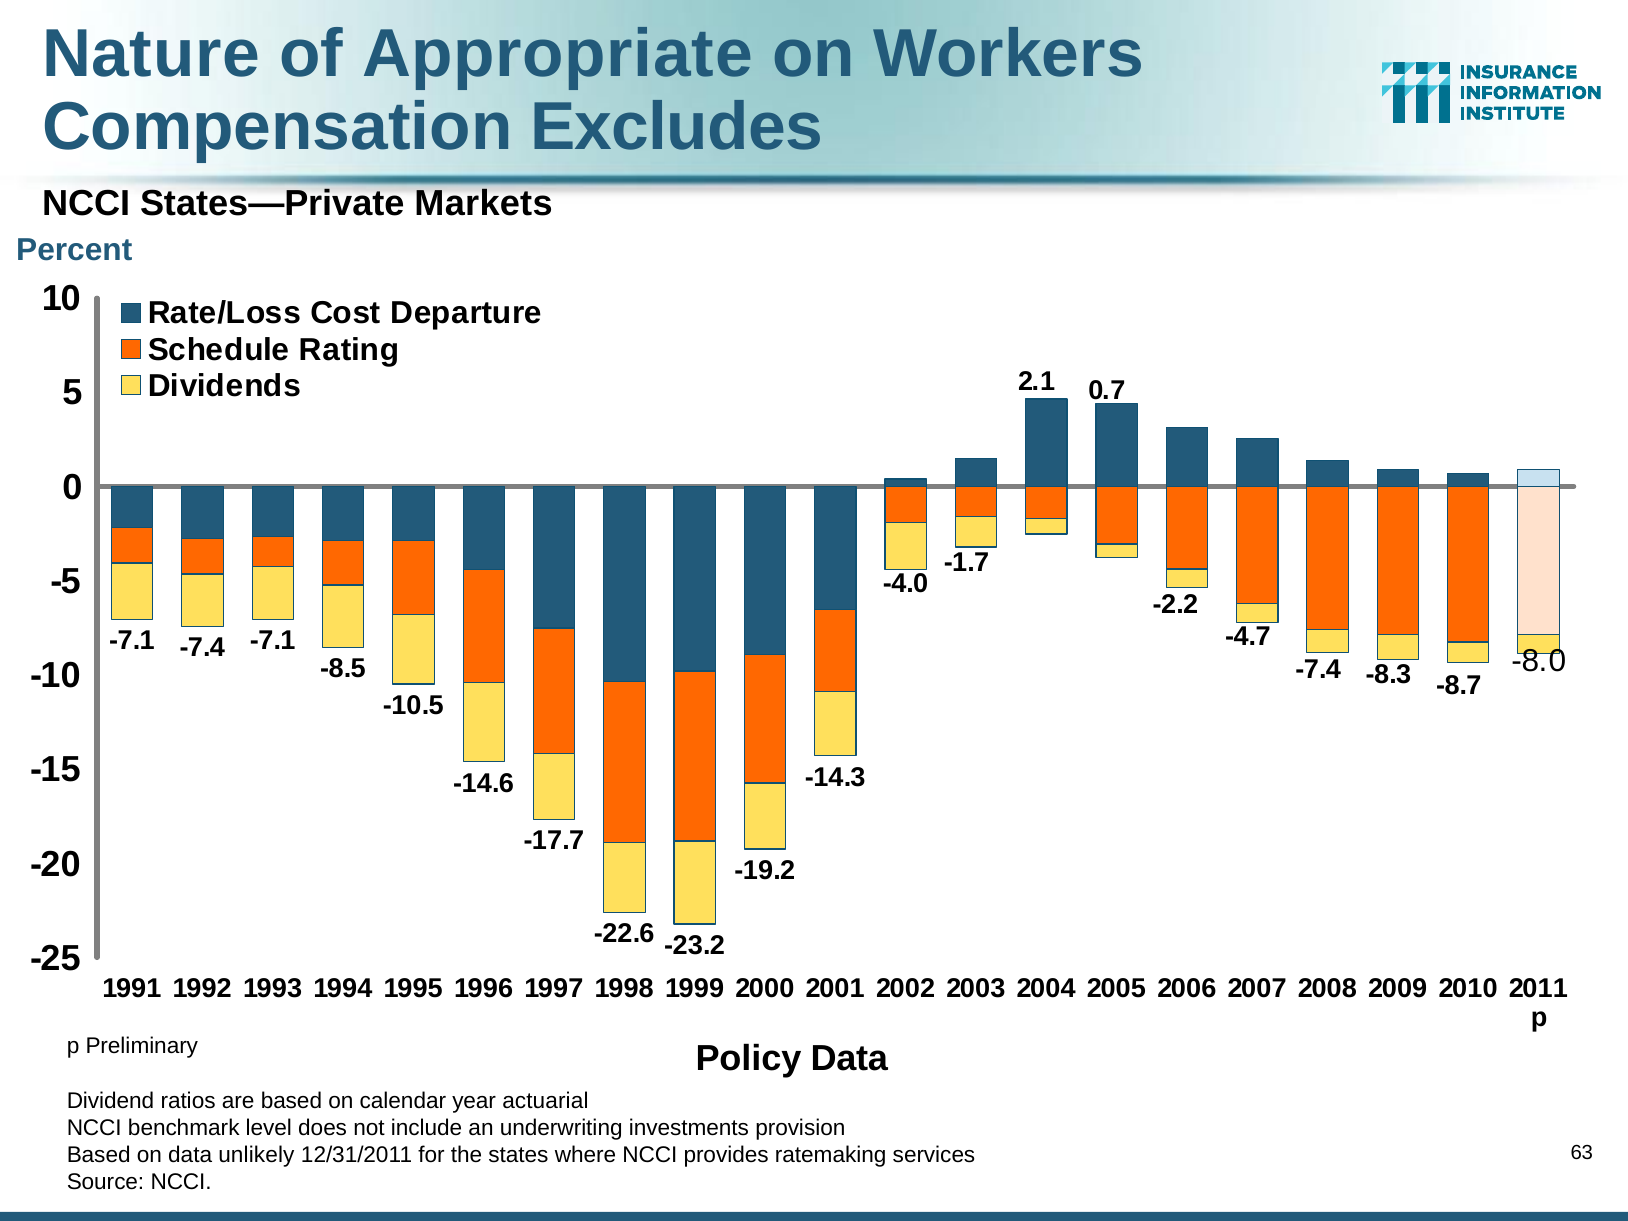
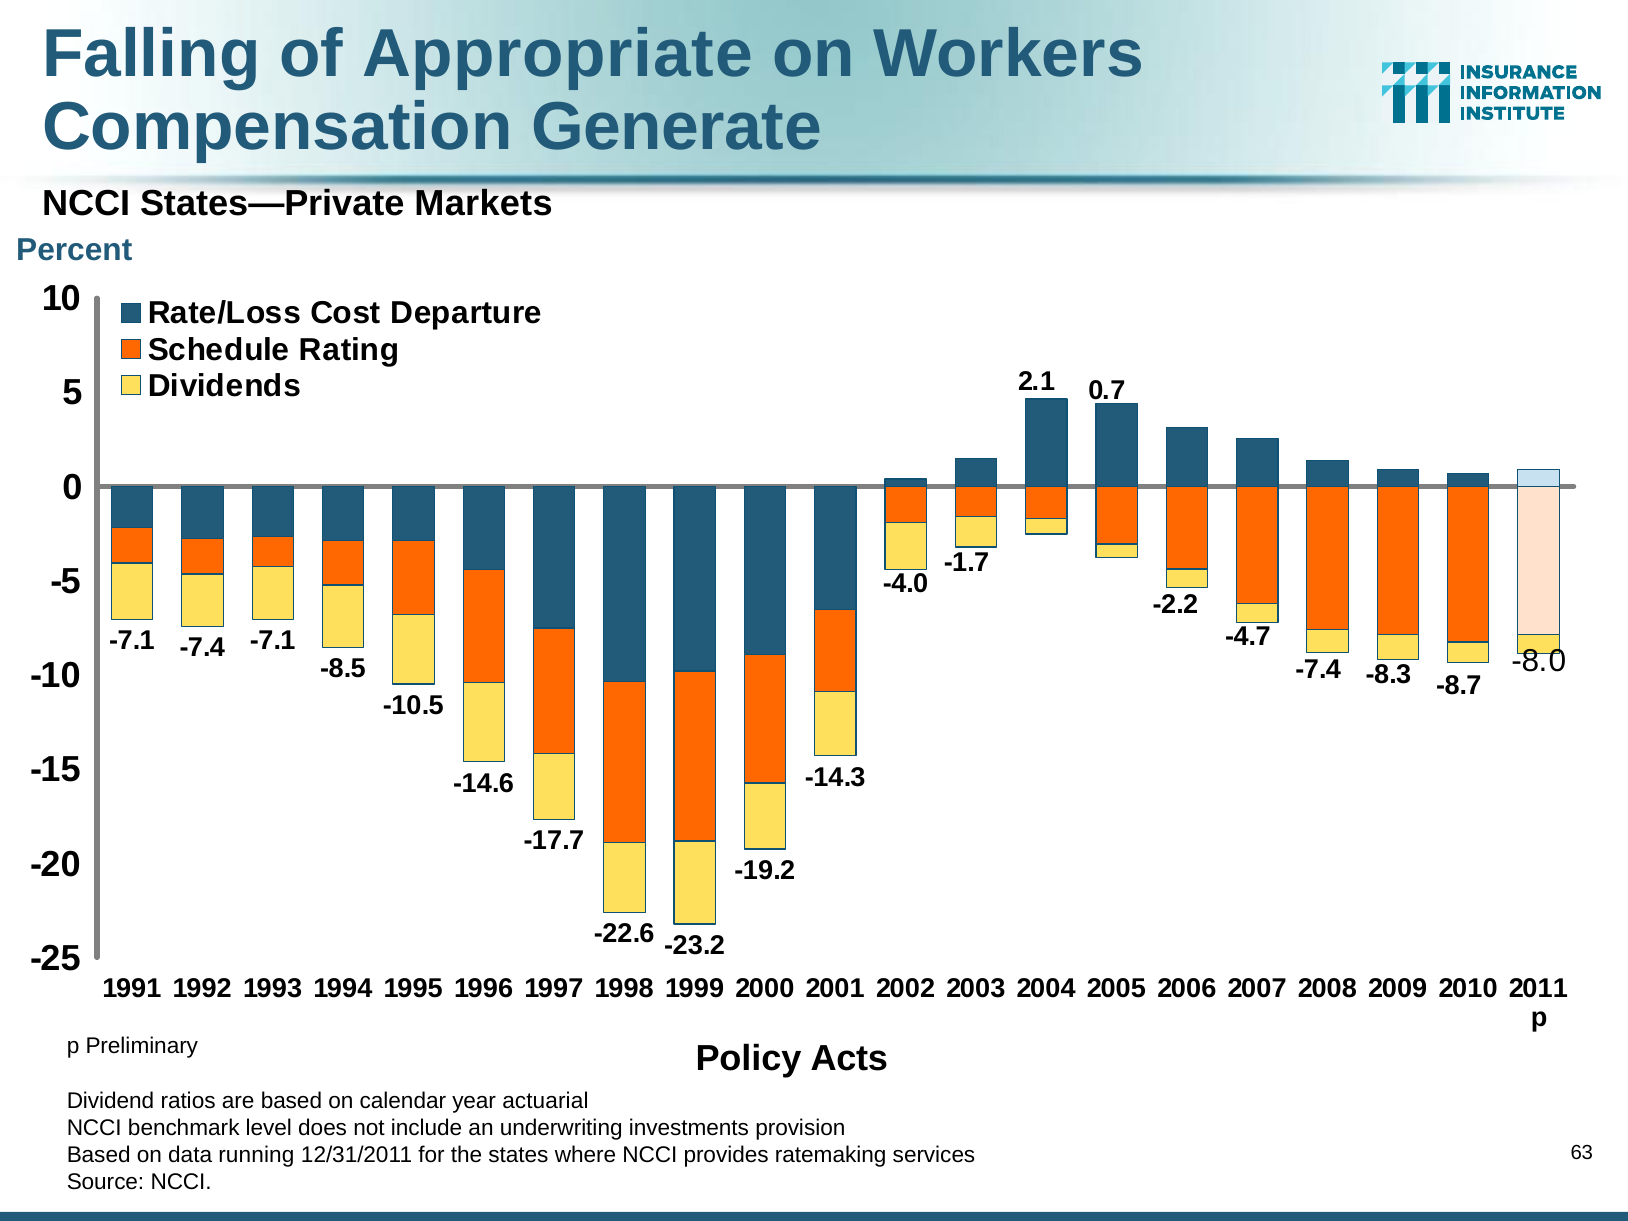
Nature: Nature -> Falling
Excludes: Excludes -> Generate
Policy Data: Data -> Acts
unlikely: unlikely -> running
